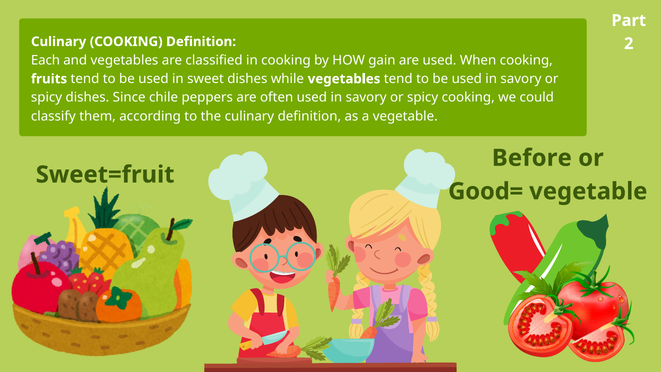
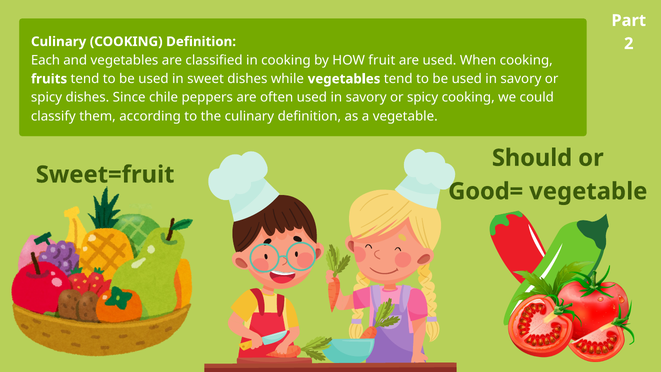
gain: gain -> fruit
Before: Before -> Should
